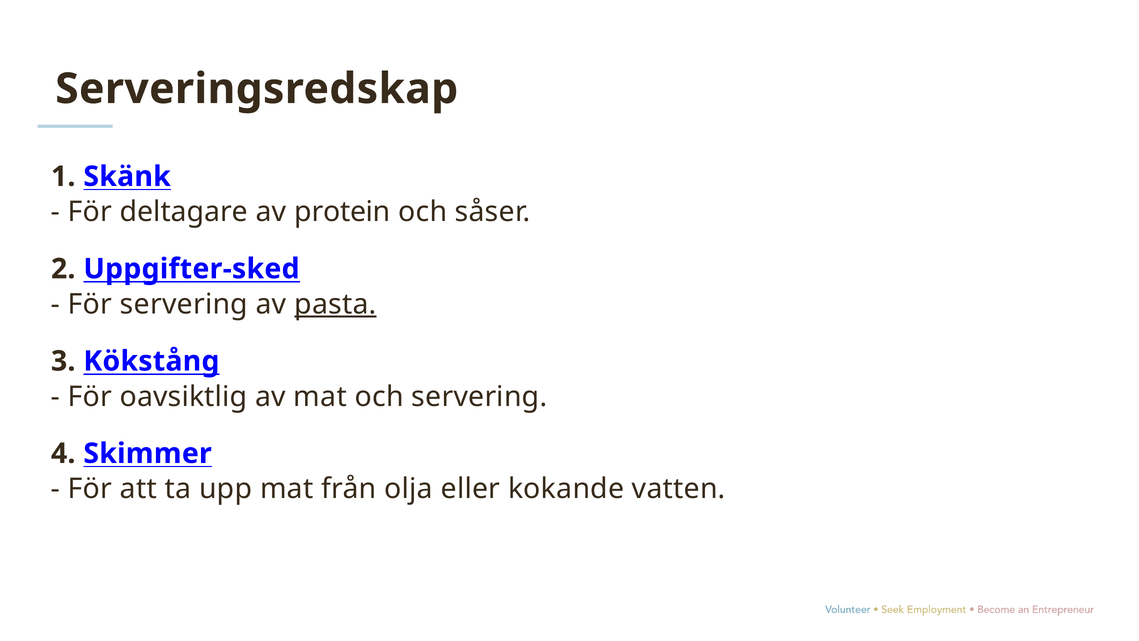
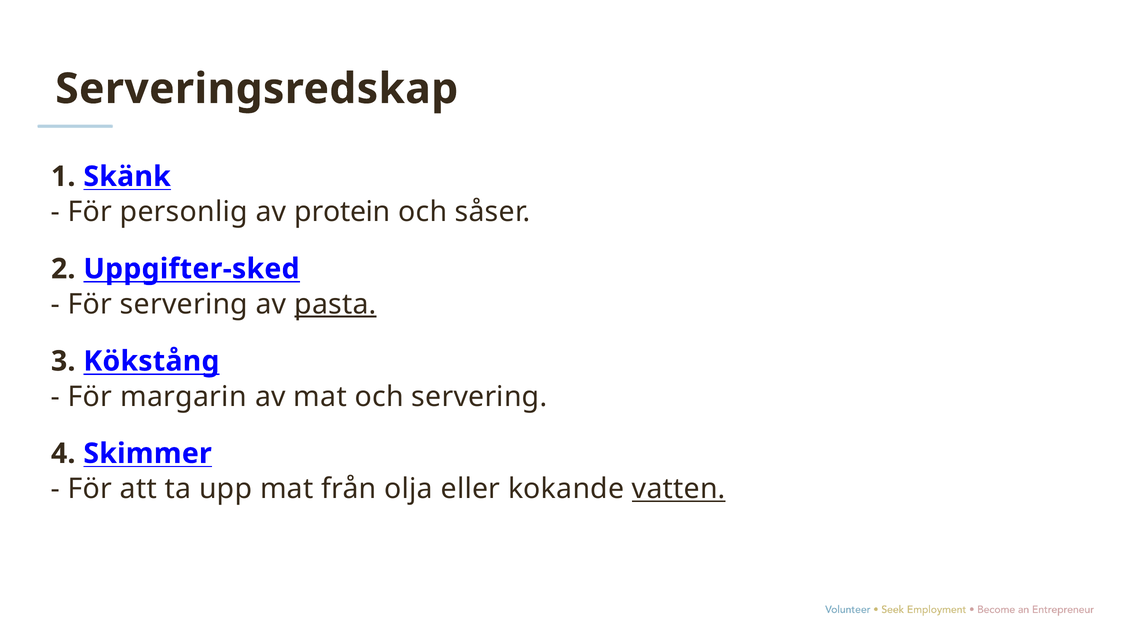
deltagare: deltagare -> personlig
oavsiktlig: oavsiktlig -> margarin
vatten underline: none -> present
